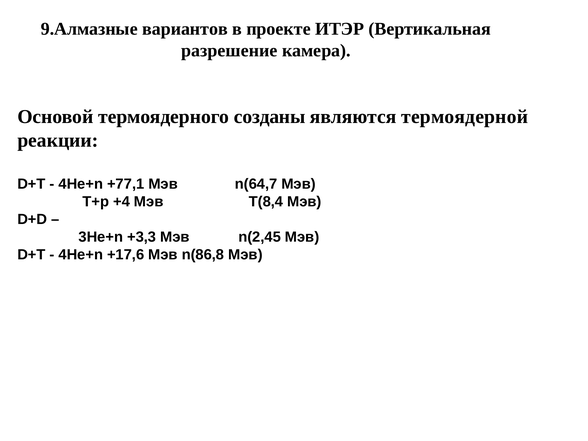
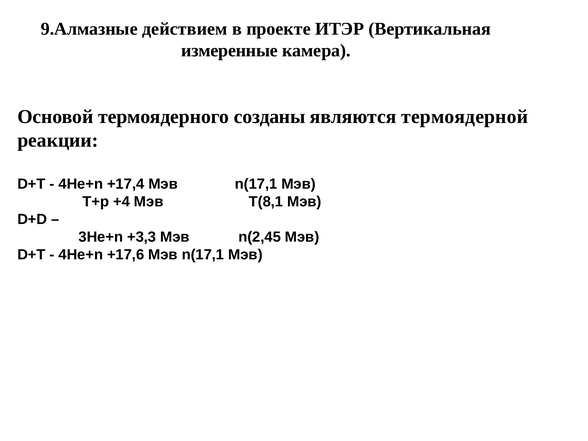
вариантов: вариантов -> действием
разрешение: разрешение -> измеренные
+77,1: +77,1 -> +17,4
n(64,7 at (256, 184): n(64,7 -> n(17,1
T(8,4: T(8,4 -> T(8,1
+17,6 Мэв n(86,8: n(86,8 -> n(17,1
